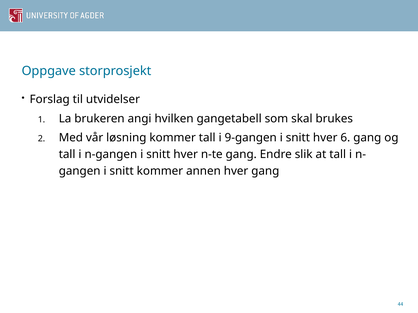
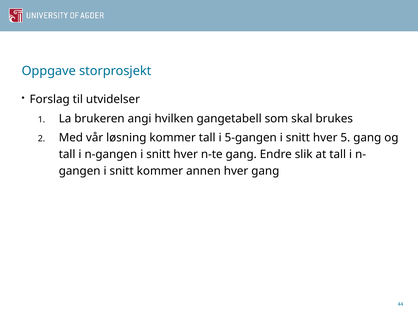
9-gangen: 9-gangen -> 5-gangen
6: 6 -> 5
